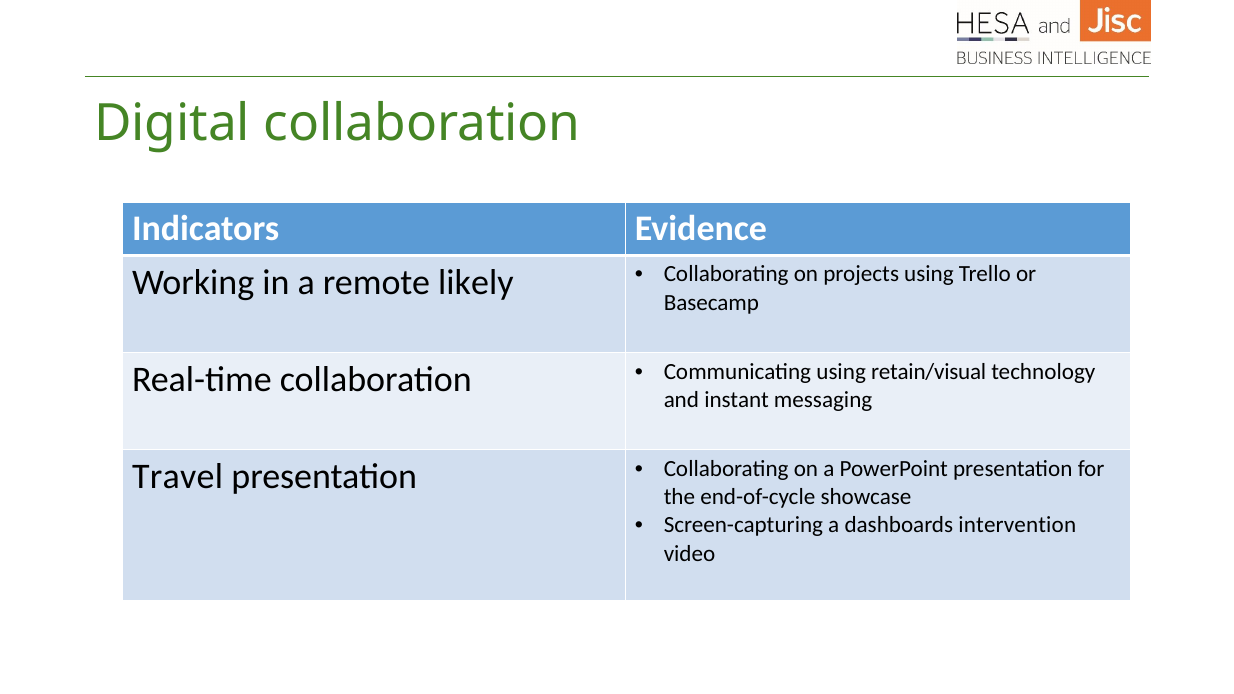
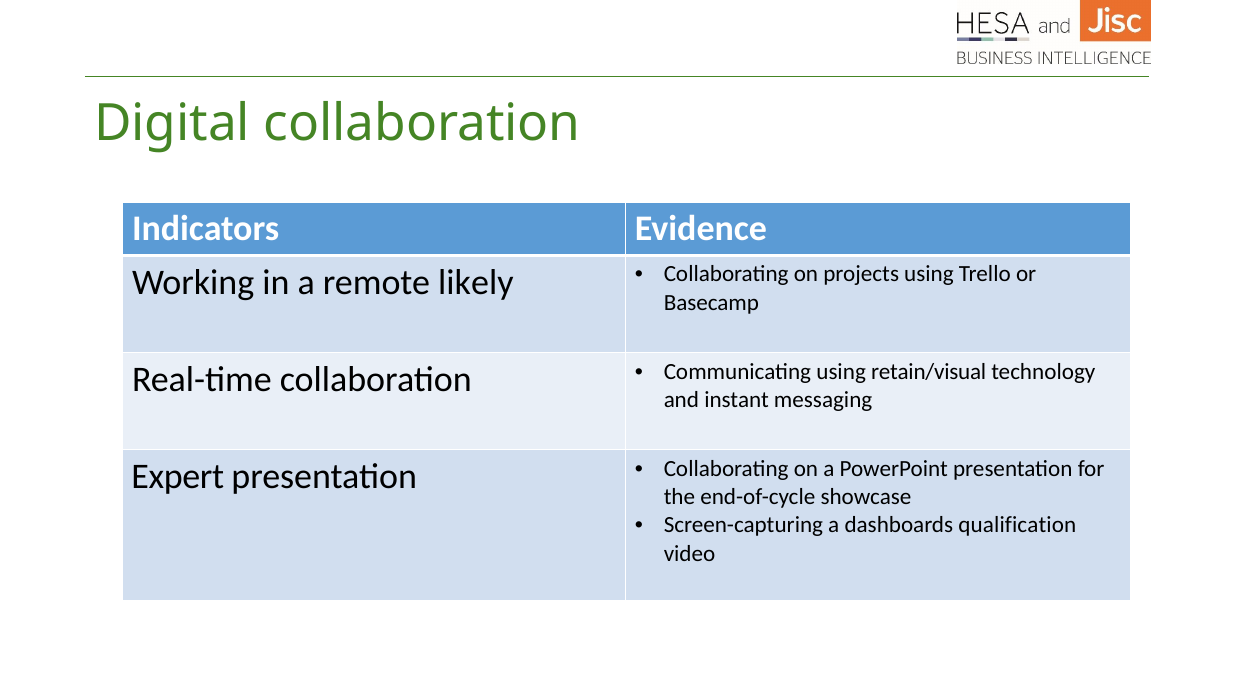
Travel: Travel -> Expert
intervention: intervention -> qualification
